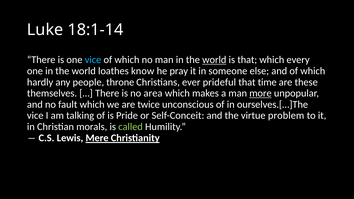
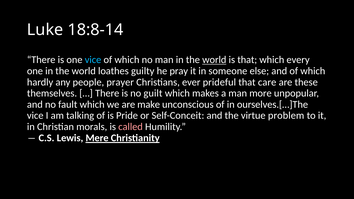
18:1-14: 18:1-14 -> 18:8-14
know: know -> guilty
throne: throne -> prayer
time: time -> care
area: area -> guilt
more underline: present -> none
twice: twice -> make
called colour: light green -> pink
